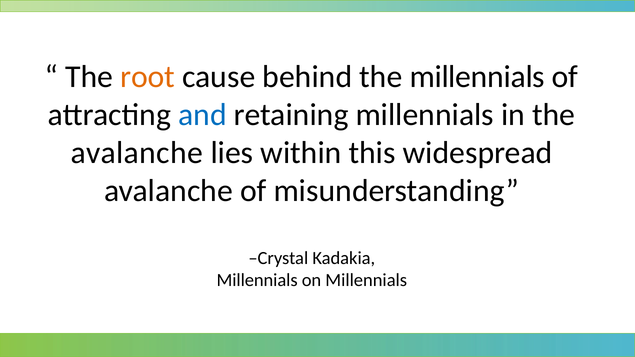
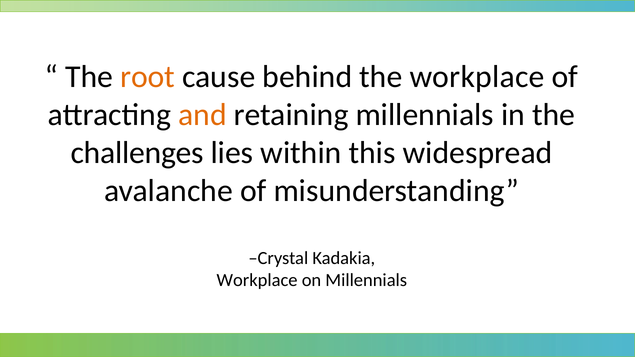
the millennials: millennials -> workplace
and colour: blue -> orange
avalanche at (137, 153): avalanche -> challenges
Millennials at (257, 280): Millennials -> Workplace
